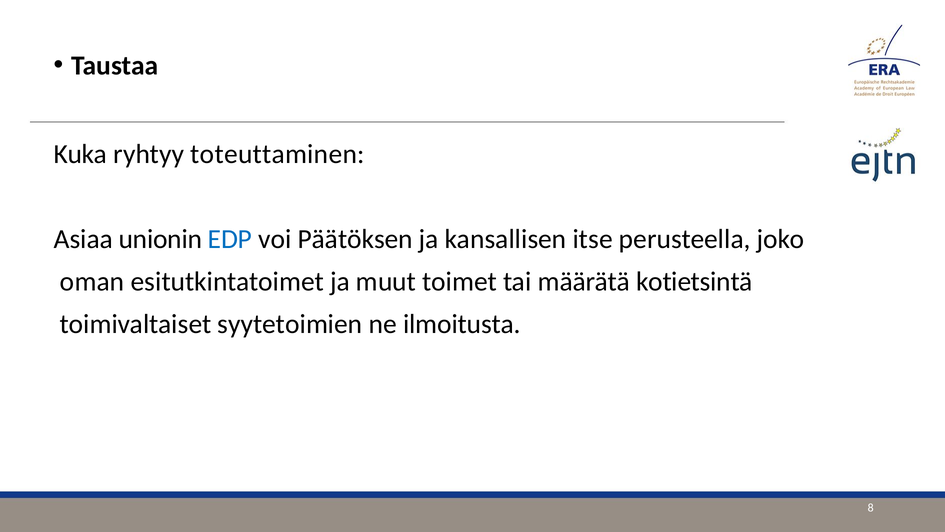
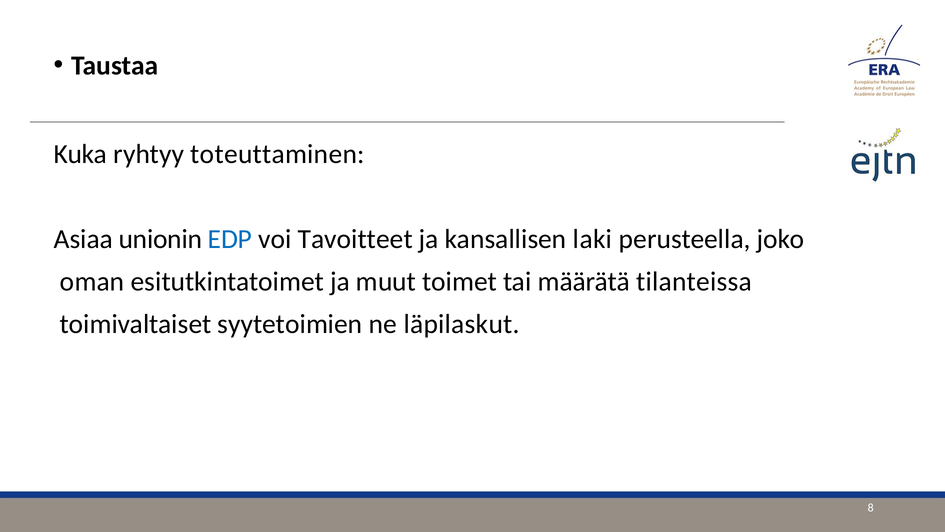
Päätöksen: Päätöksen -> Tavoitteet
itse: itse -> laki
kotietsintä: kotietsintä -> tilanteissa
ilmoitusta: ilmoitusta -> läpilaskut
